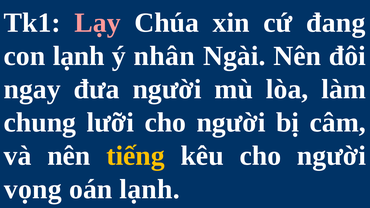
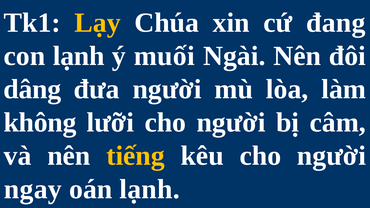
Lạy colour: pink -> yellow
nhân: nhân -> muối
ngay: ngay -> dâng
chung: chung -> không
vọng: vọng -> ngay
